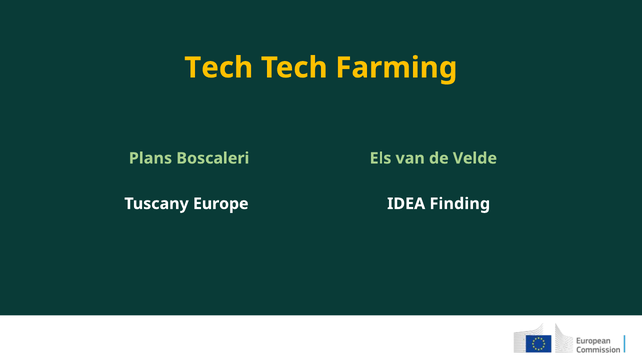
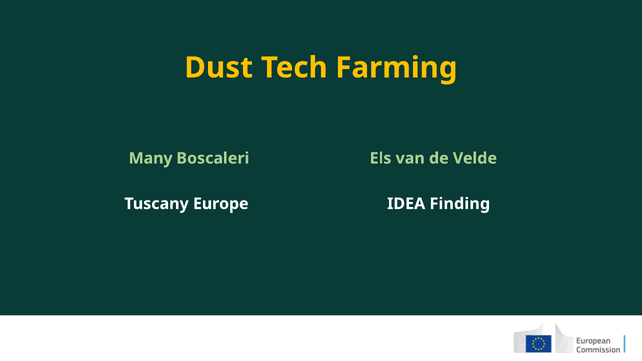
Tech at (219, 68): Tech -> Dust
Plans: Plans -> Many
